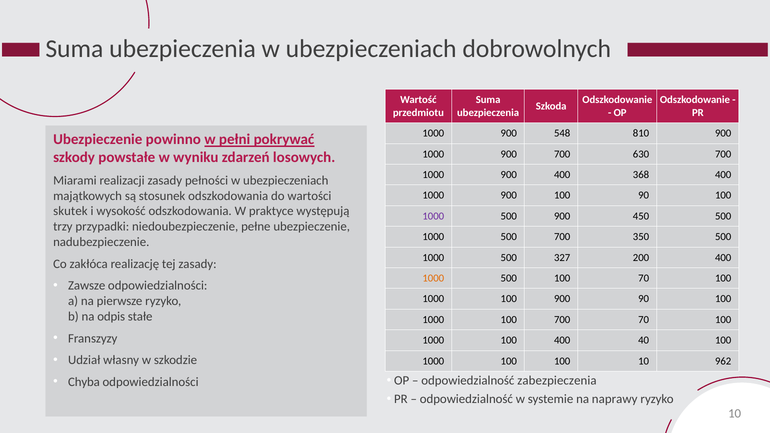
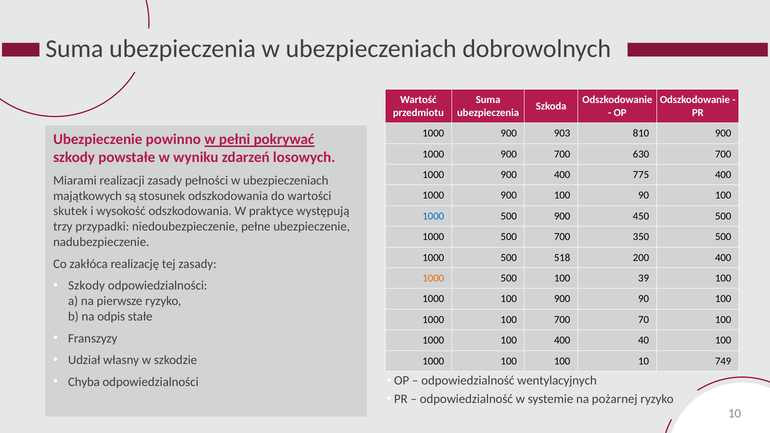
548: 548 -> 903
368: 368 -> 775
1000 at (433, 216) colour: purple -> blue
327: 327 -> 518
100 70: 70 -> 39
Zawsze at (87, 286): Zawsze -> Szkody
962: 962 -> 749
zabezpieczenia: zabezpieczenia -> wentylacyjnych
naprawy: naprawy -> pożarnej
